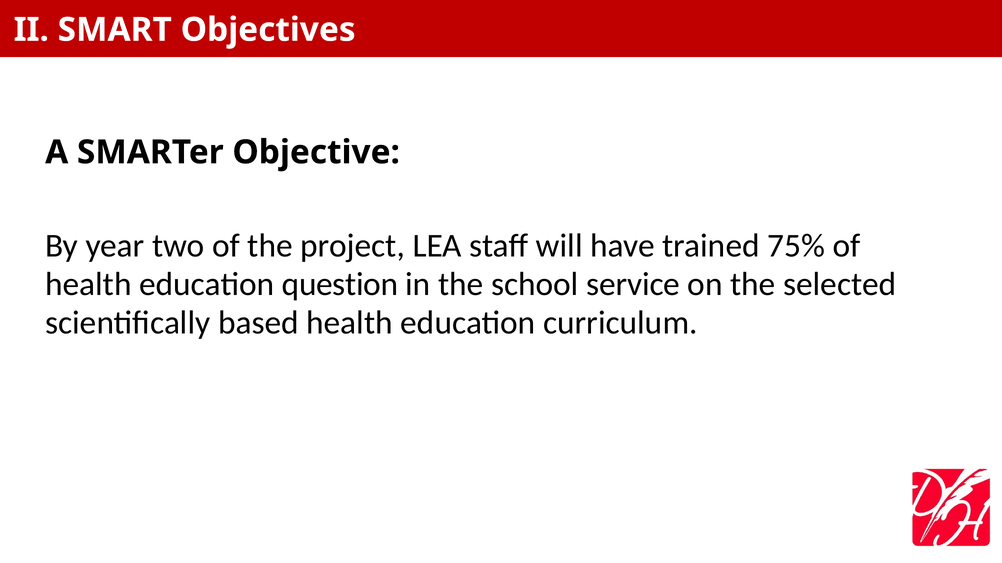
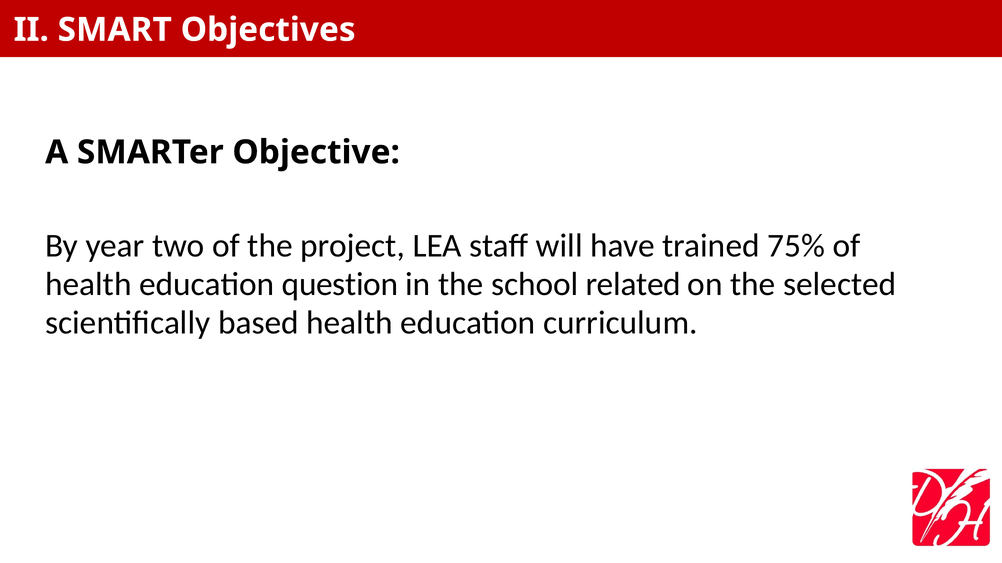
service: service -> related
